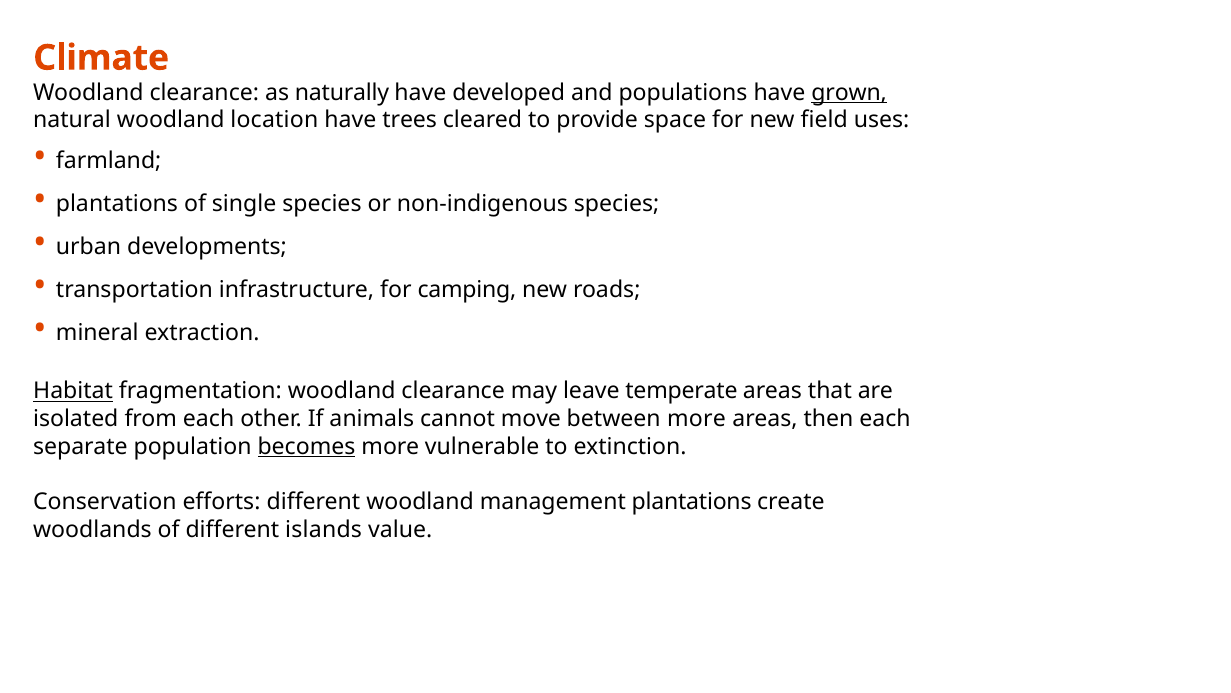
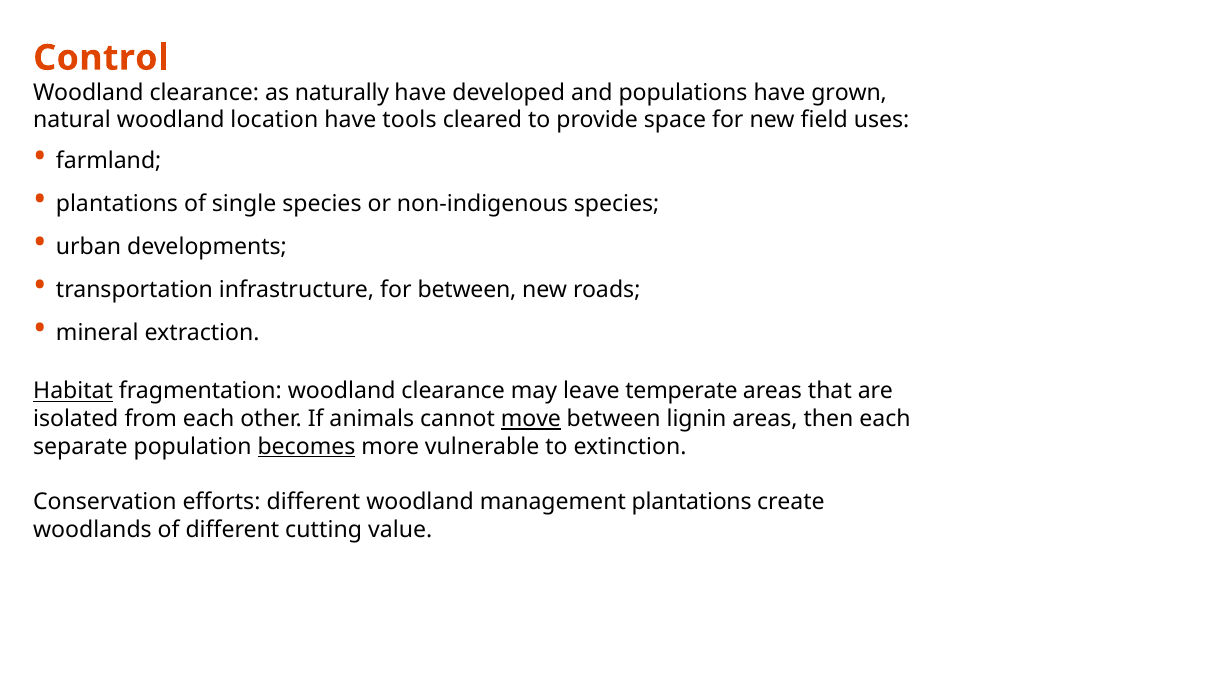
Climate: Climate -> Control
grown underline: present -> none
trees: trees -> tools
for camping: camping -> between
move underline: none -> present
between more: more -> lignin
islands: islands -> cutting
